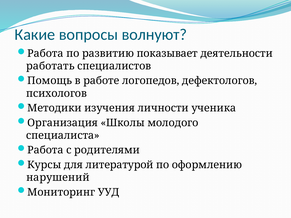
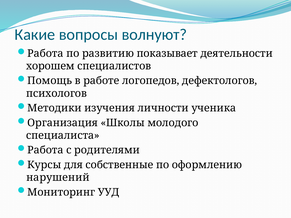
работать: работать -> хорошем
литературой: литературой -> собственные
